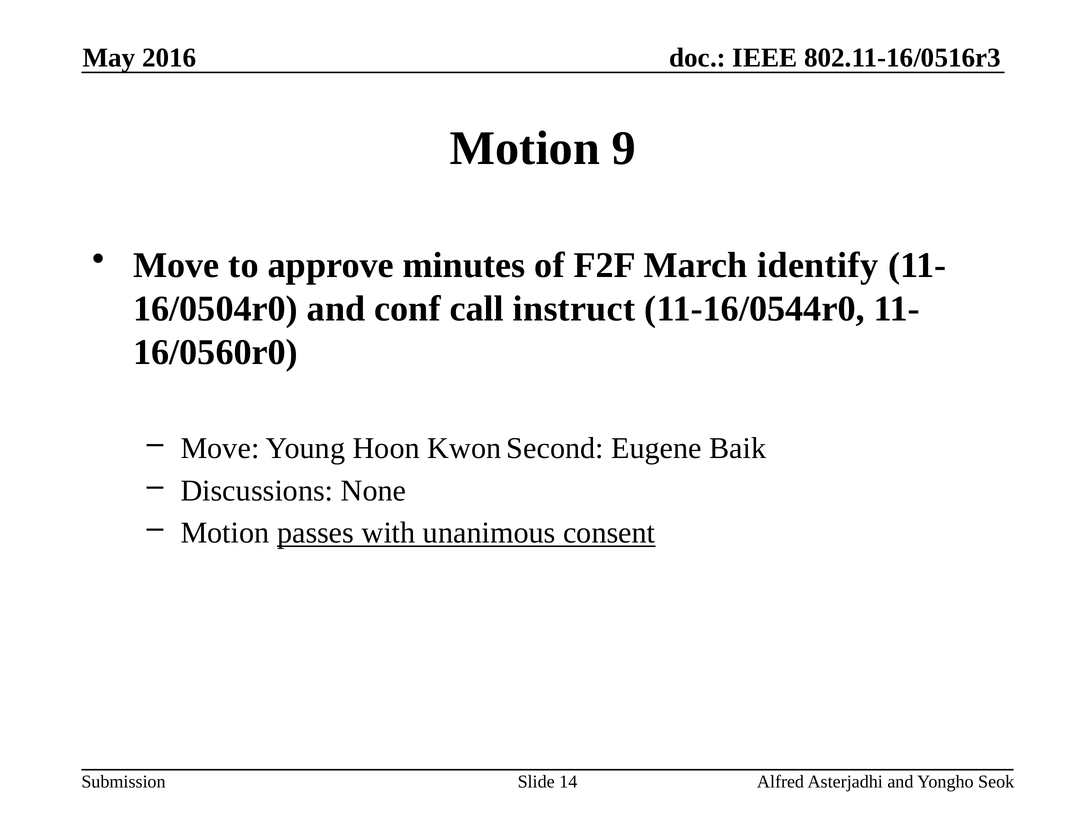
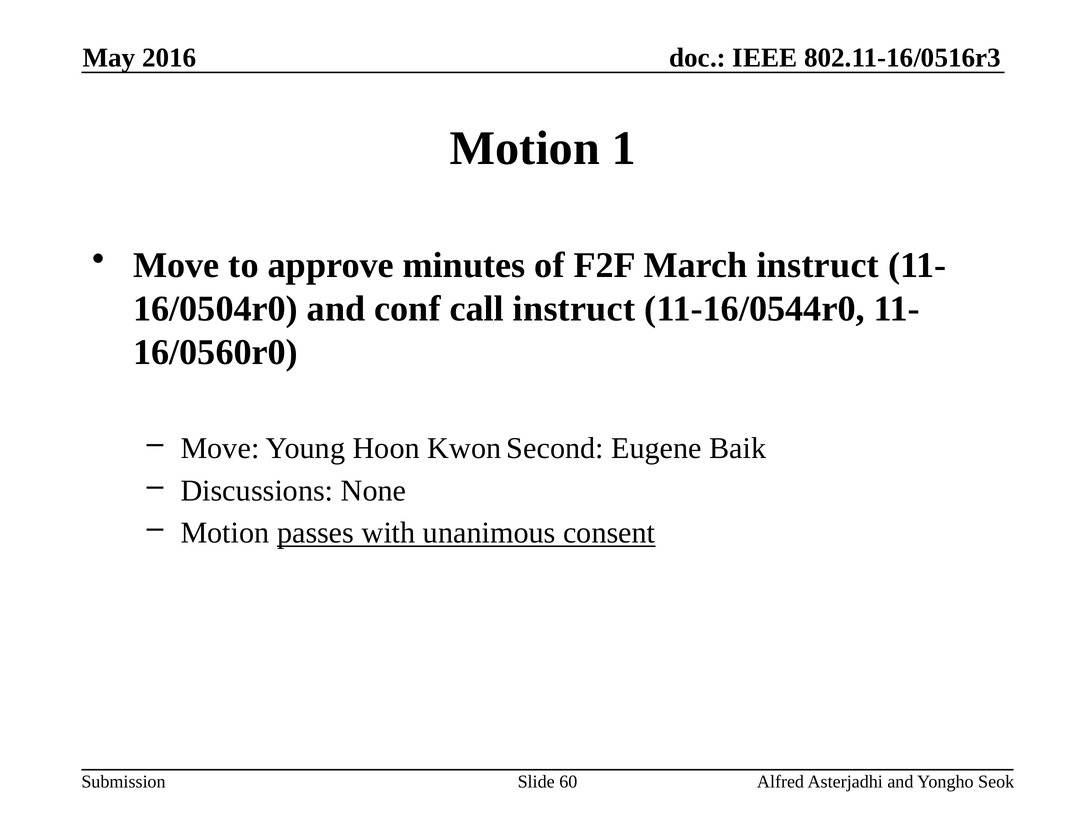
9: 9 -> 1
March identify: identify -> instruct
14: 14 -> 60
